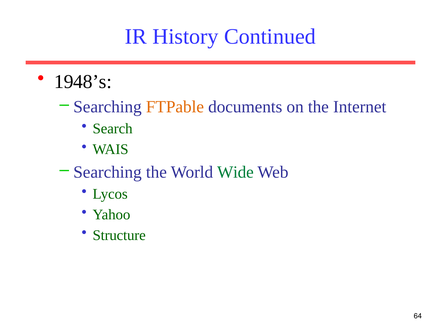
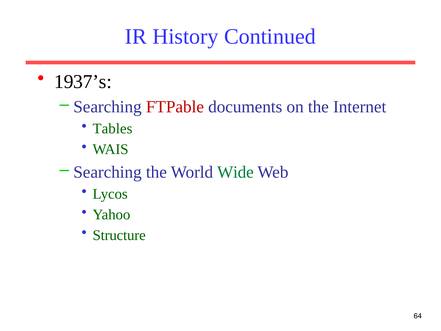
1948’s: 1948’s -> 1937’s
FTPable colour: orange -> red
Search: Search -> Tables
